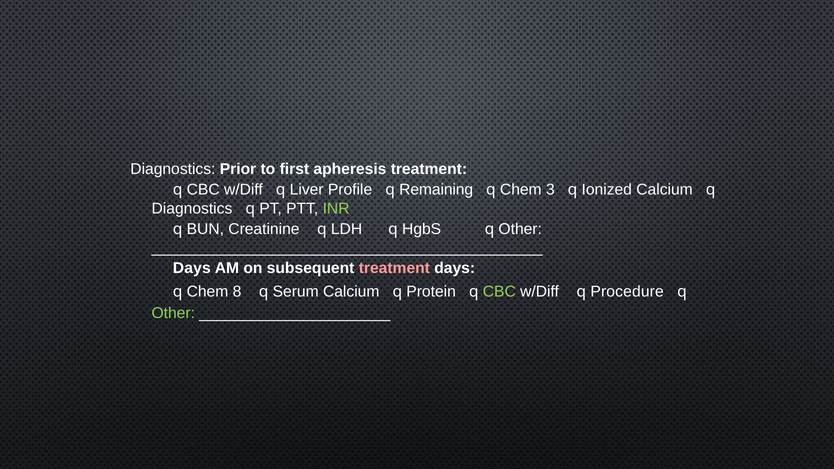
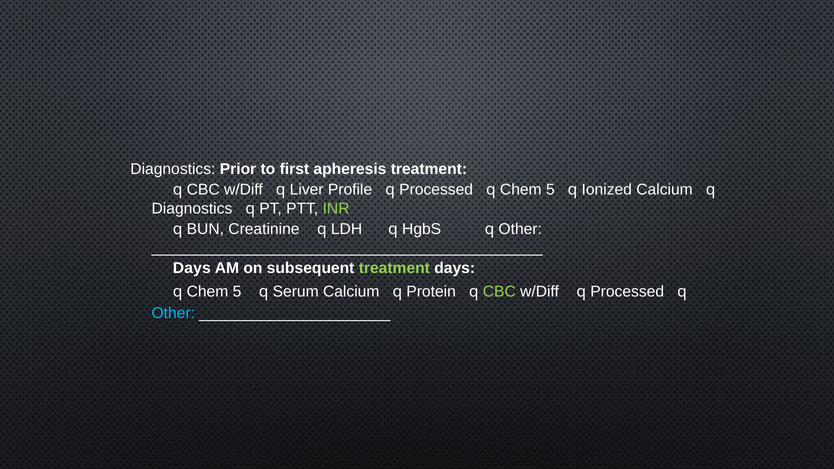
Profile q Remaining: Remaining -> Processed
3 at (550, 190): 3 -> 5
treatment at (394, 268) colour: pink -> light green
8 at (237, 292): 8 -> 5
w/Diff q Procedure: Procedure -> Processed
Other at (173, 313) colour: light green -> light blue
